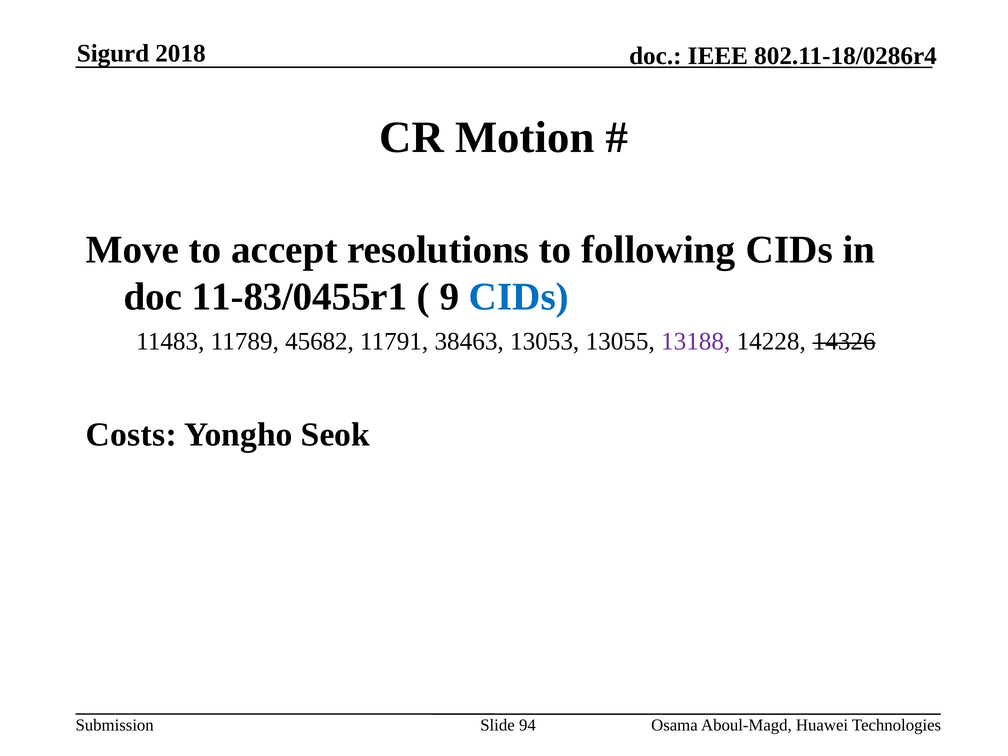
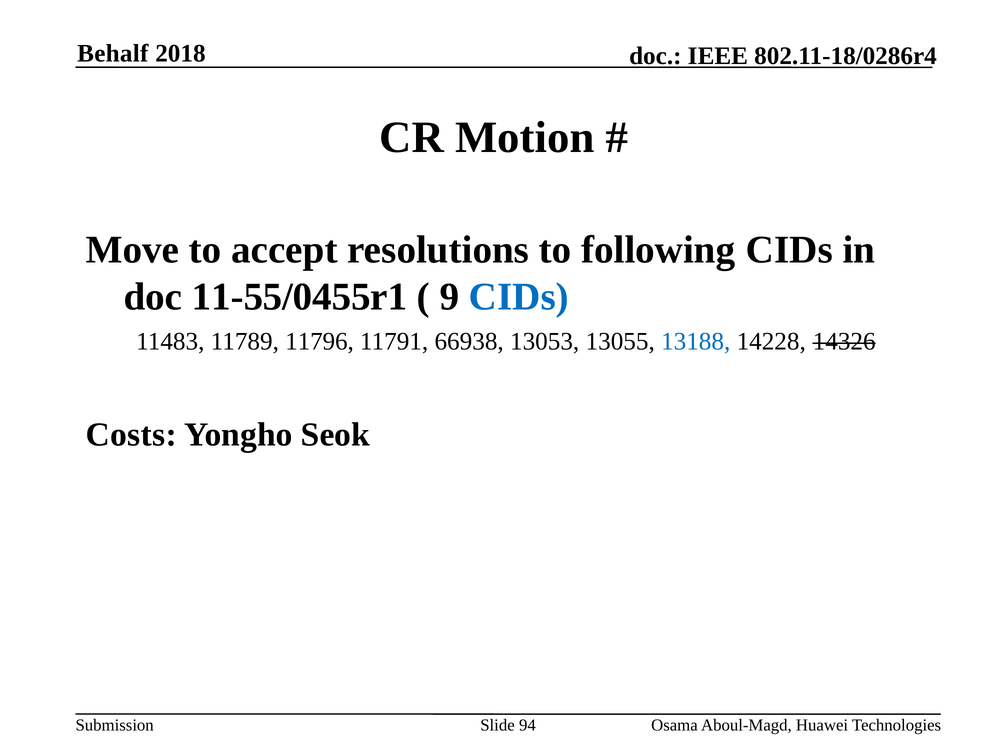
Sigurd: Sigurd -> Behalf
11-83/0455r1: 11-83/0455r1 -> 11-55/0455r1
45682: 45682 -> 11796
38463: 38463 -> 66938
13188 colour: purple -> blue
